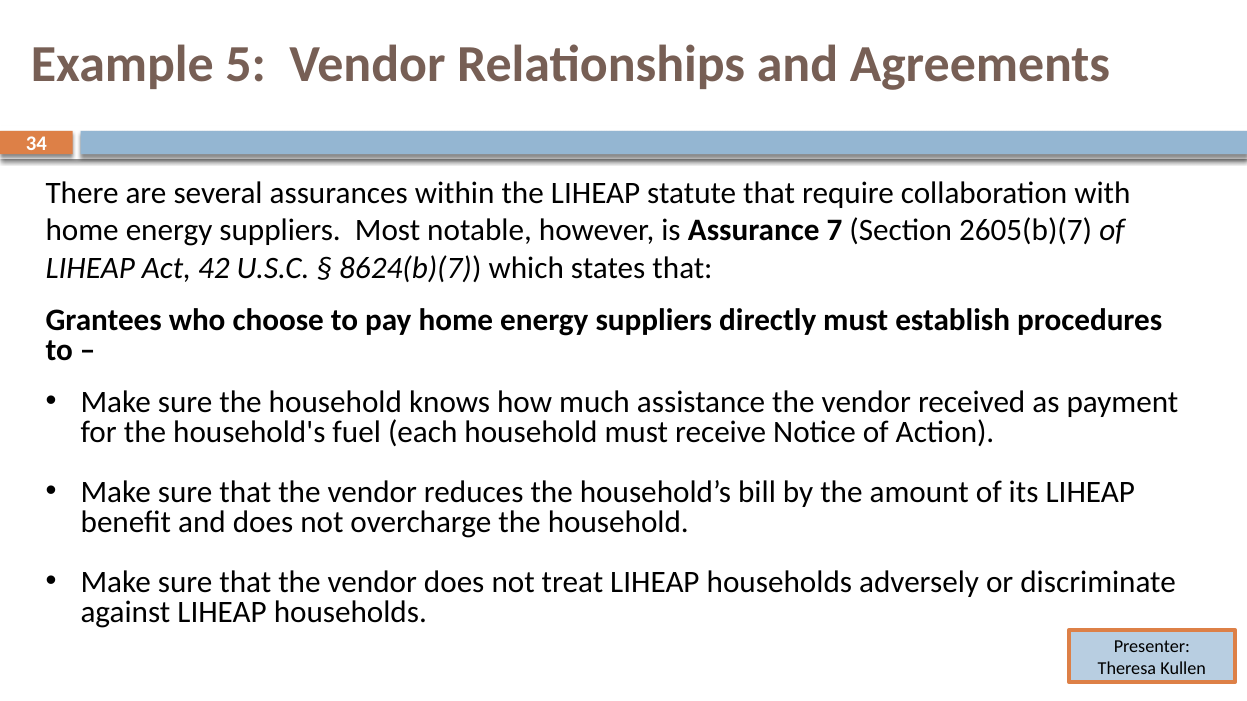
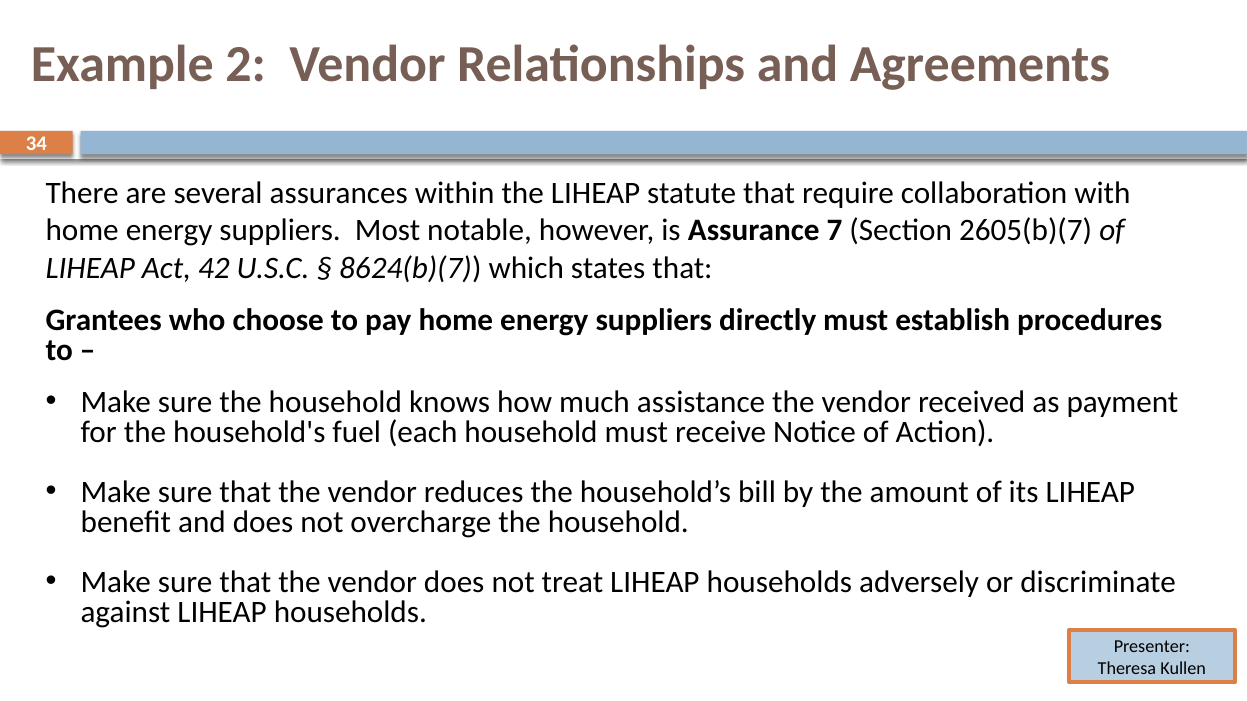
5: 5 -> 2
